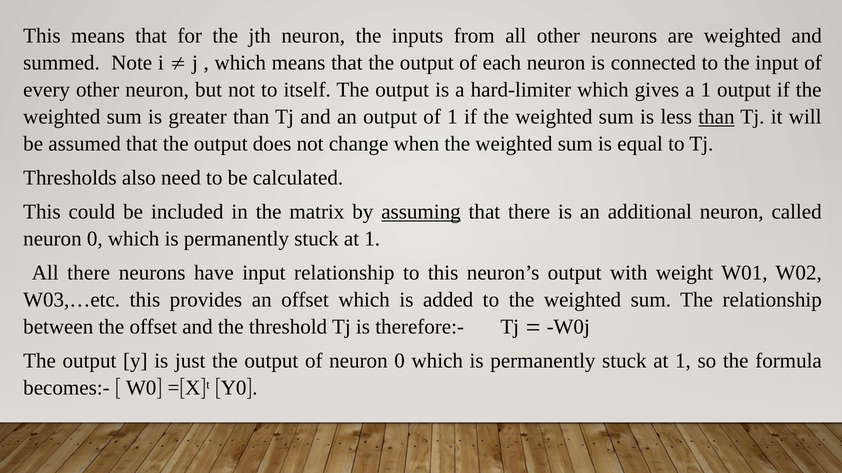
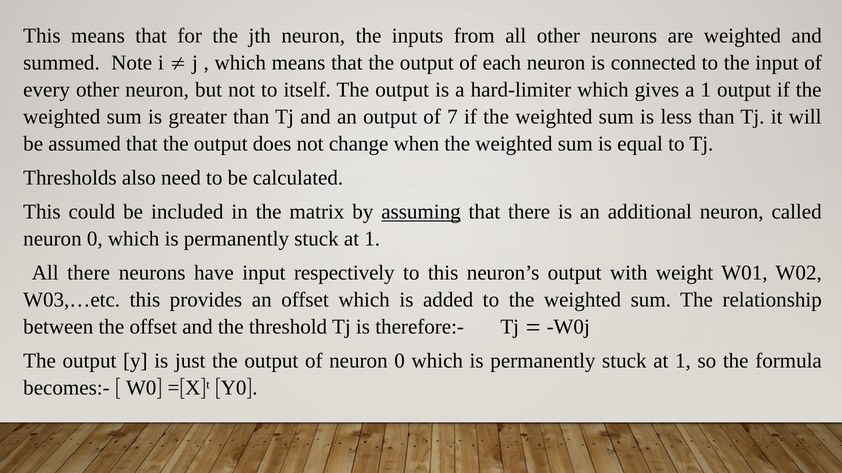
of 1: 1 -> 7
than at (716, 117) underline: present -> none
input relationship: relationship -> respectively
